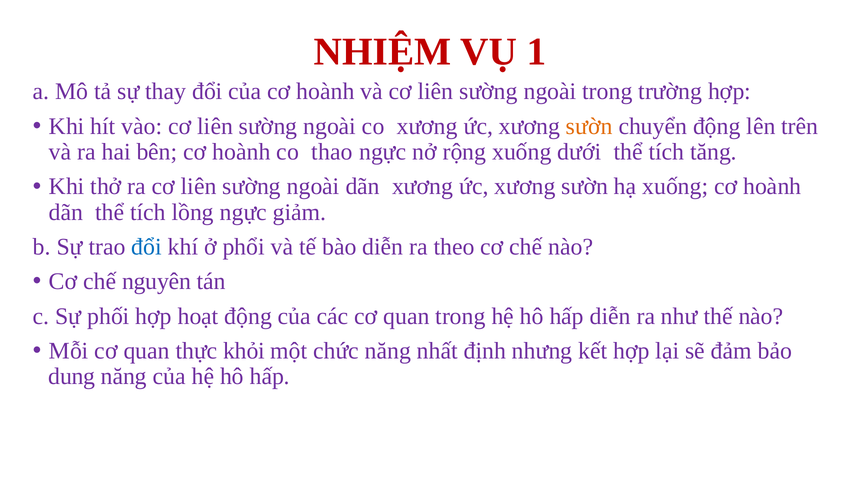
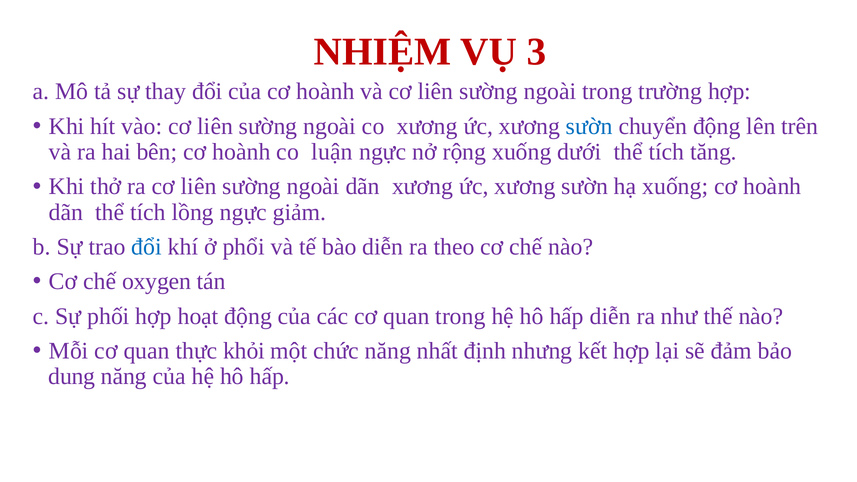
1: 1 -> 3
sườn at (589, 126) colour: orange -> blue
thao: thao -> luận
nguyên: nguyên -> oxygen
